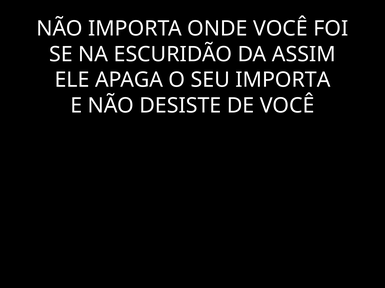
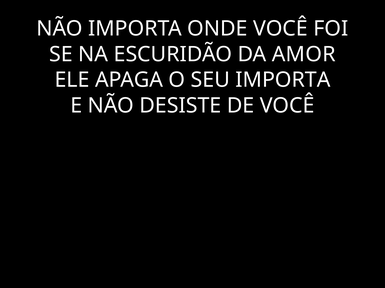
ASSIM: ASSIM -> AMOR
